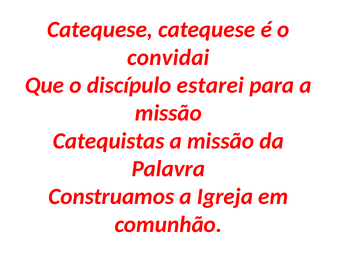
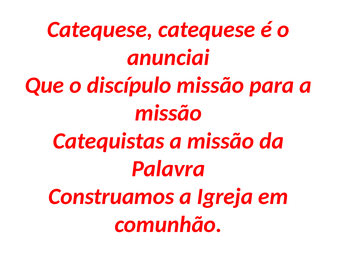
convidai: convidai -> anunciai
discípulo estarei: estarei -> missão
